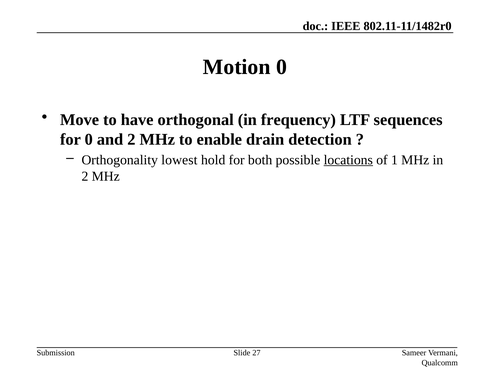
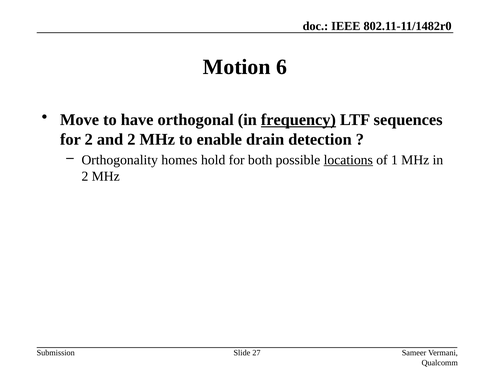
Motion 0: 0 -> 6
frequency underline: none -> present
for 0: 0 -> 2
lowest: lowest -> homes
